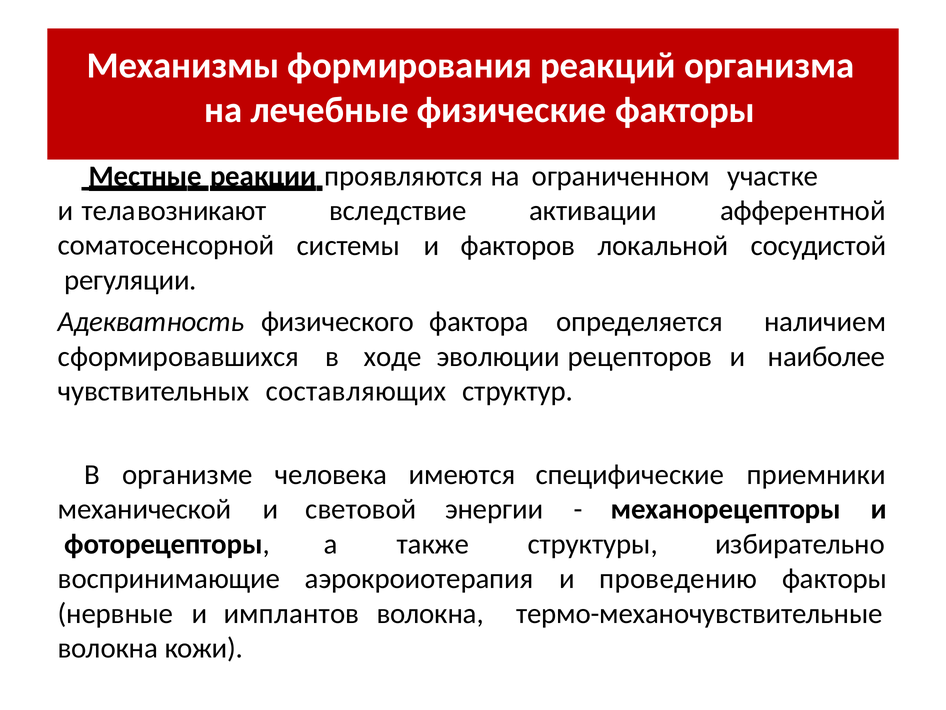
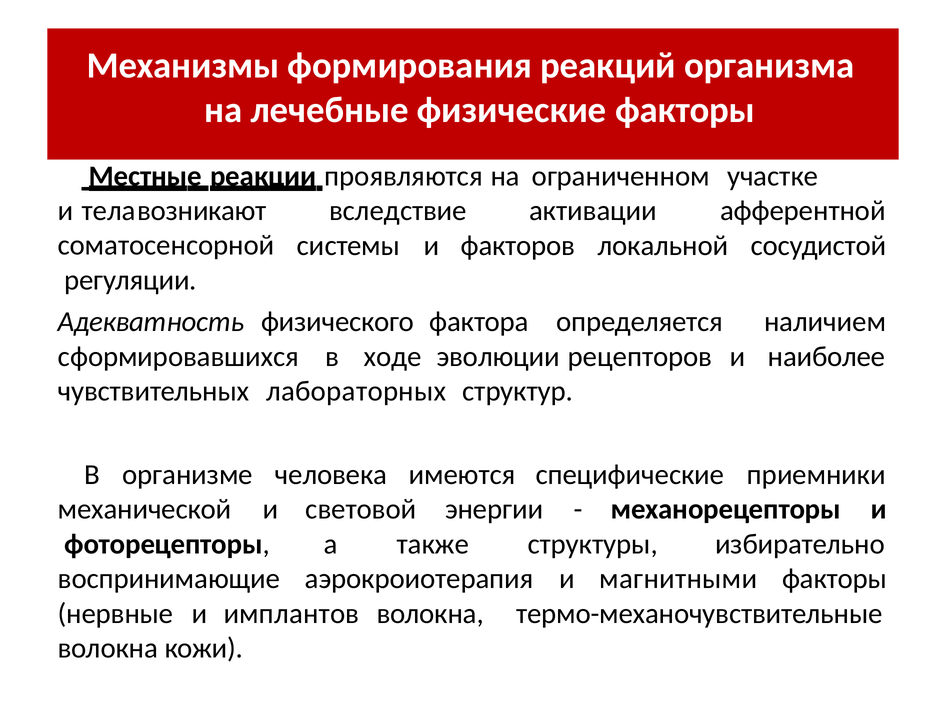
составляющих: составляющих -> лабораторных
проведению: проведению -> магнитными
